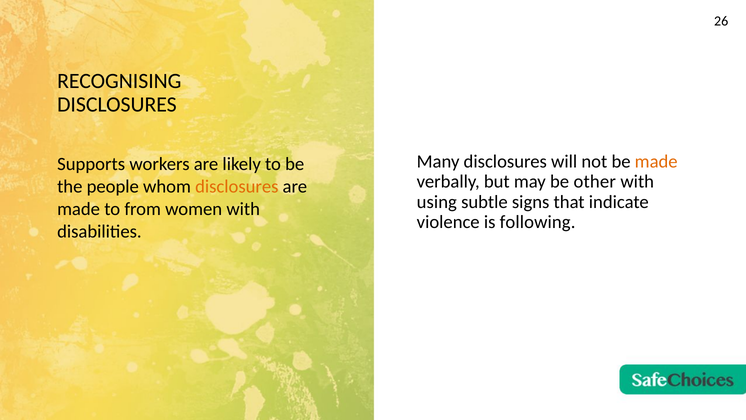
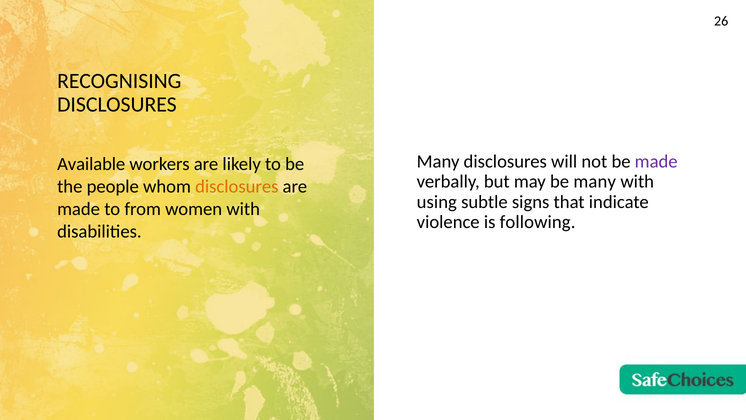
made at (656, 161) colour: orange -> purple
Supports: Supports -> Available
be other: other -> many
